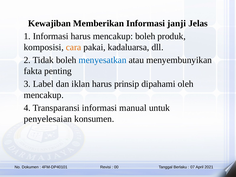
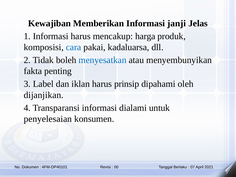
mencakup boleh: boleh -> harga
cara colour: orange -> blue
mencakup at (44, 95): mencakup -> dijanjikan
manual: manual -> dialami
